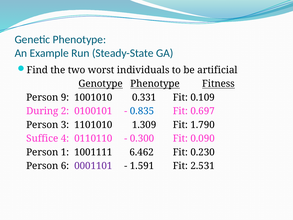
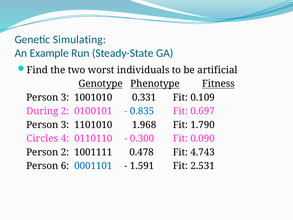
Genetic Phenotype: Phenotype -> Simulating
9 at (65, 97): 9 -> 3
1.309: 1.309 -> 1.968
Suffice: Suffice -> Circles
Person 1: 1 -> 2
6.462: 6.462 -> 0.478
0.230: 0.230 -> 4.743
0001101 colour: purple -> blue
